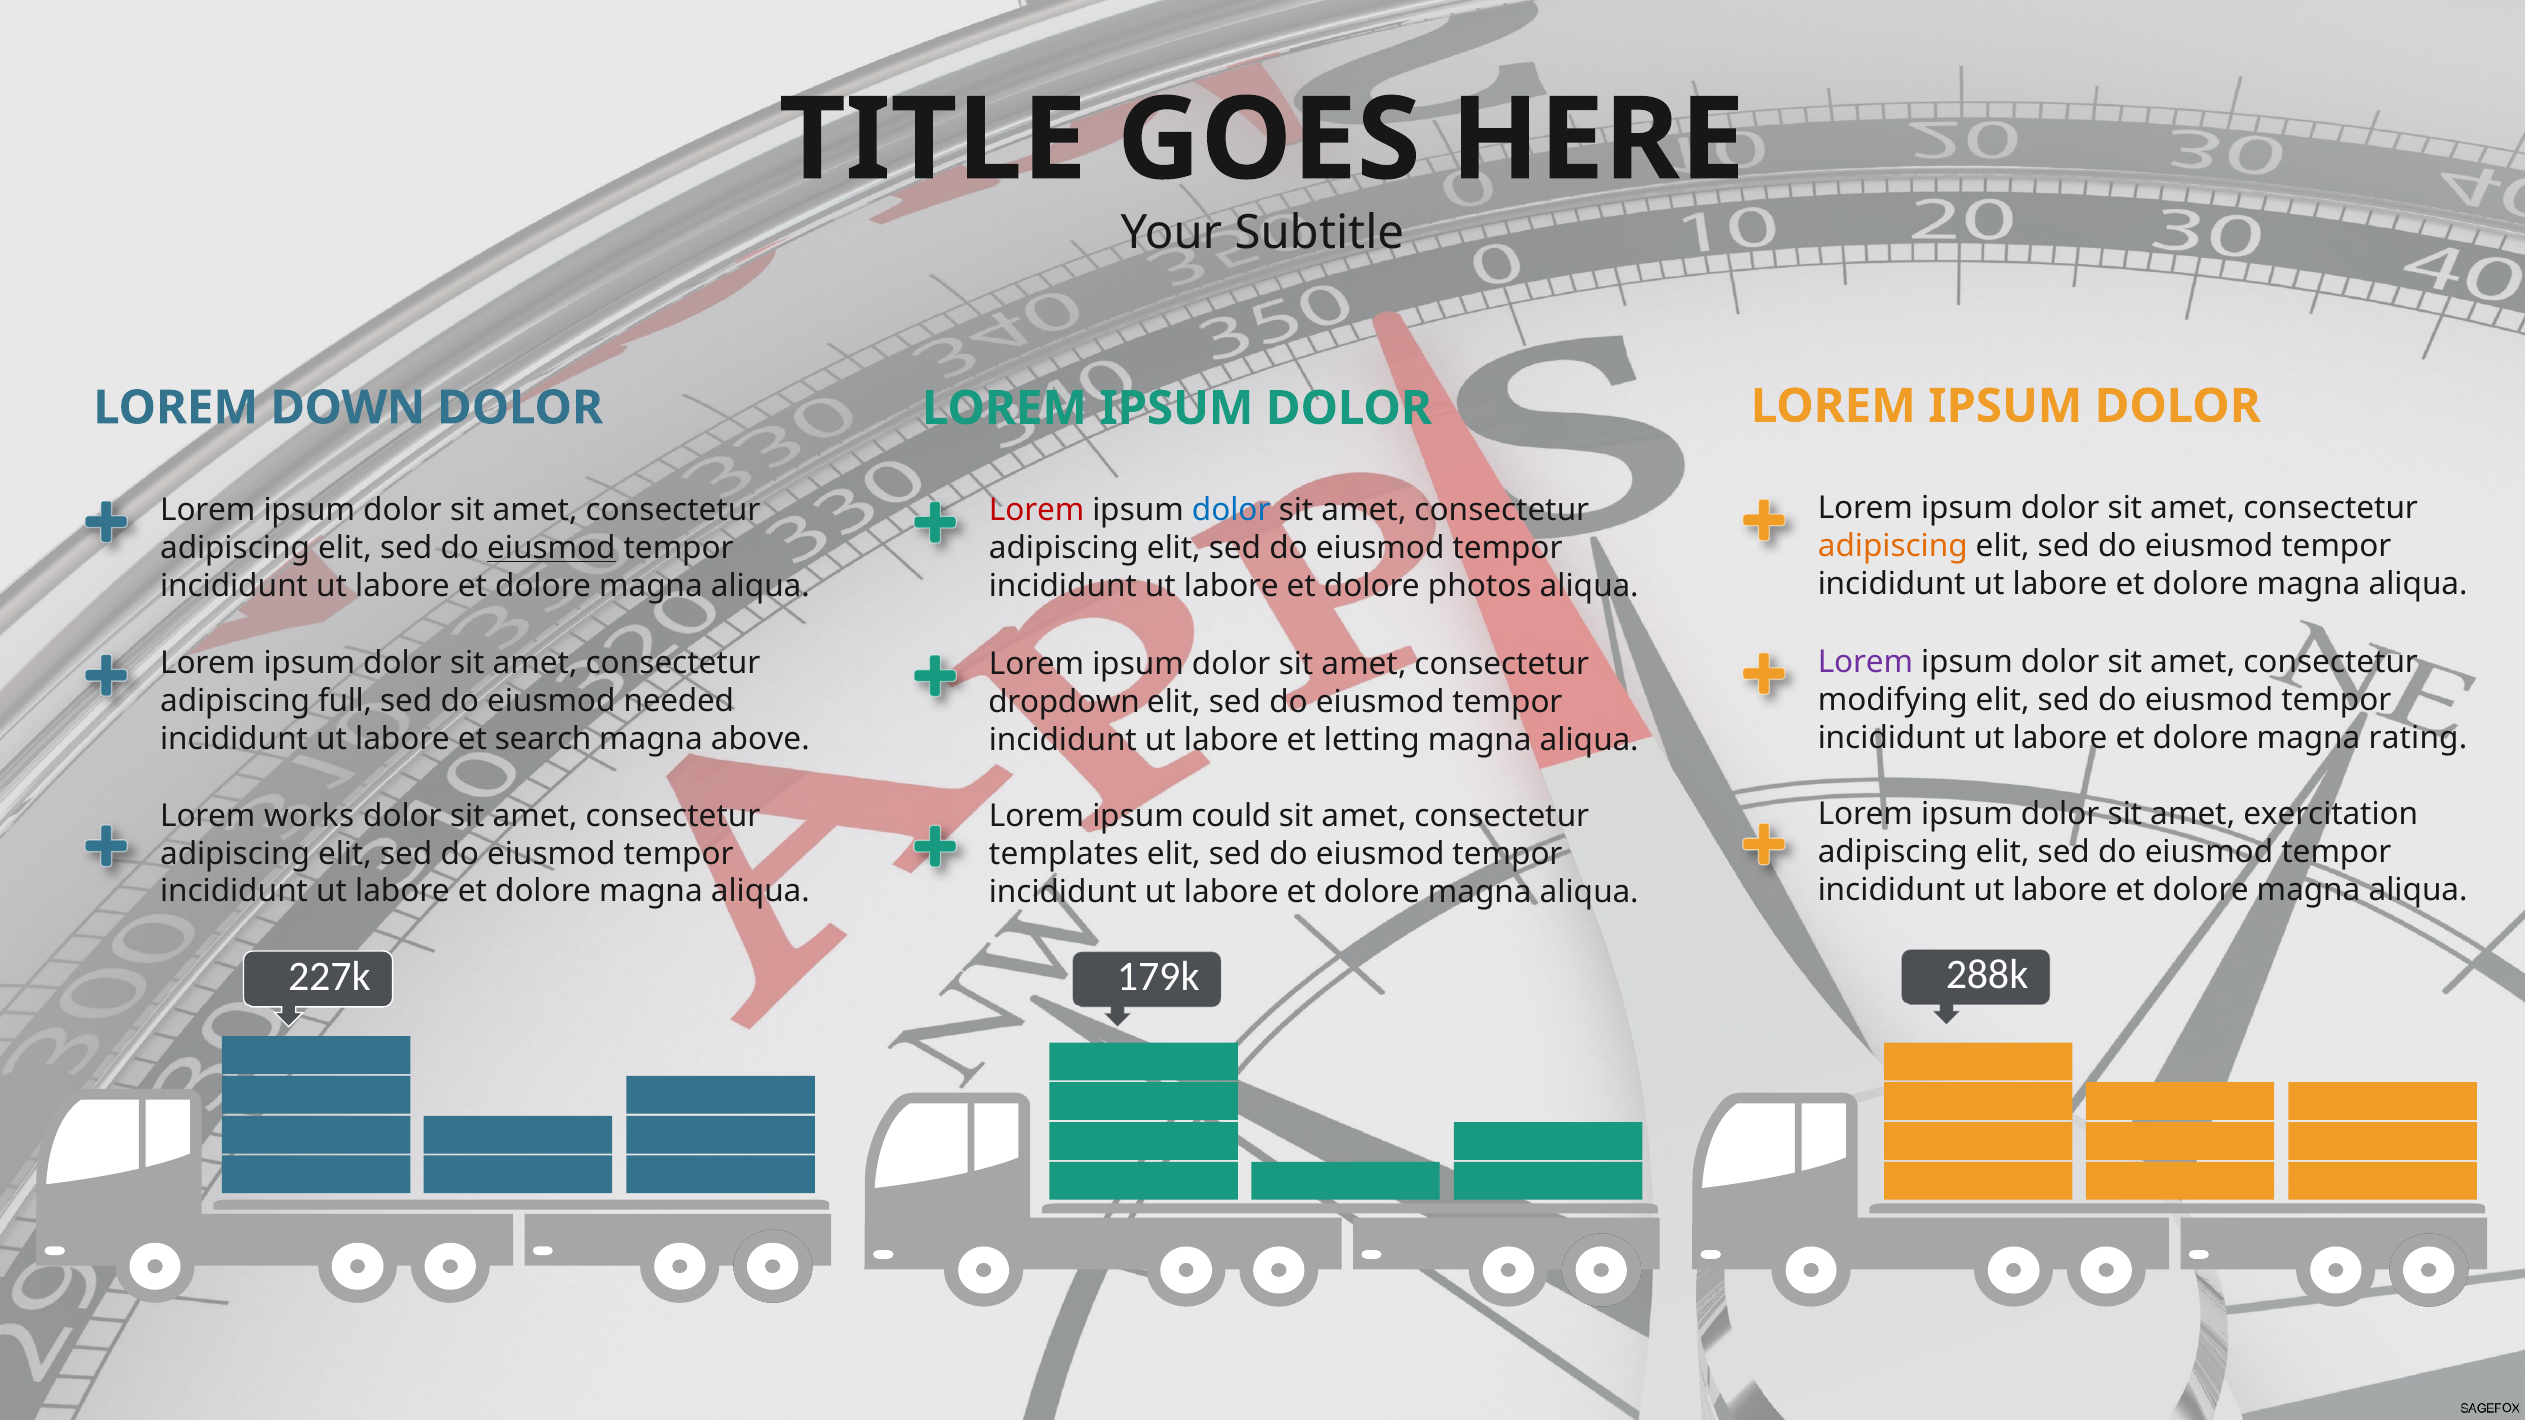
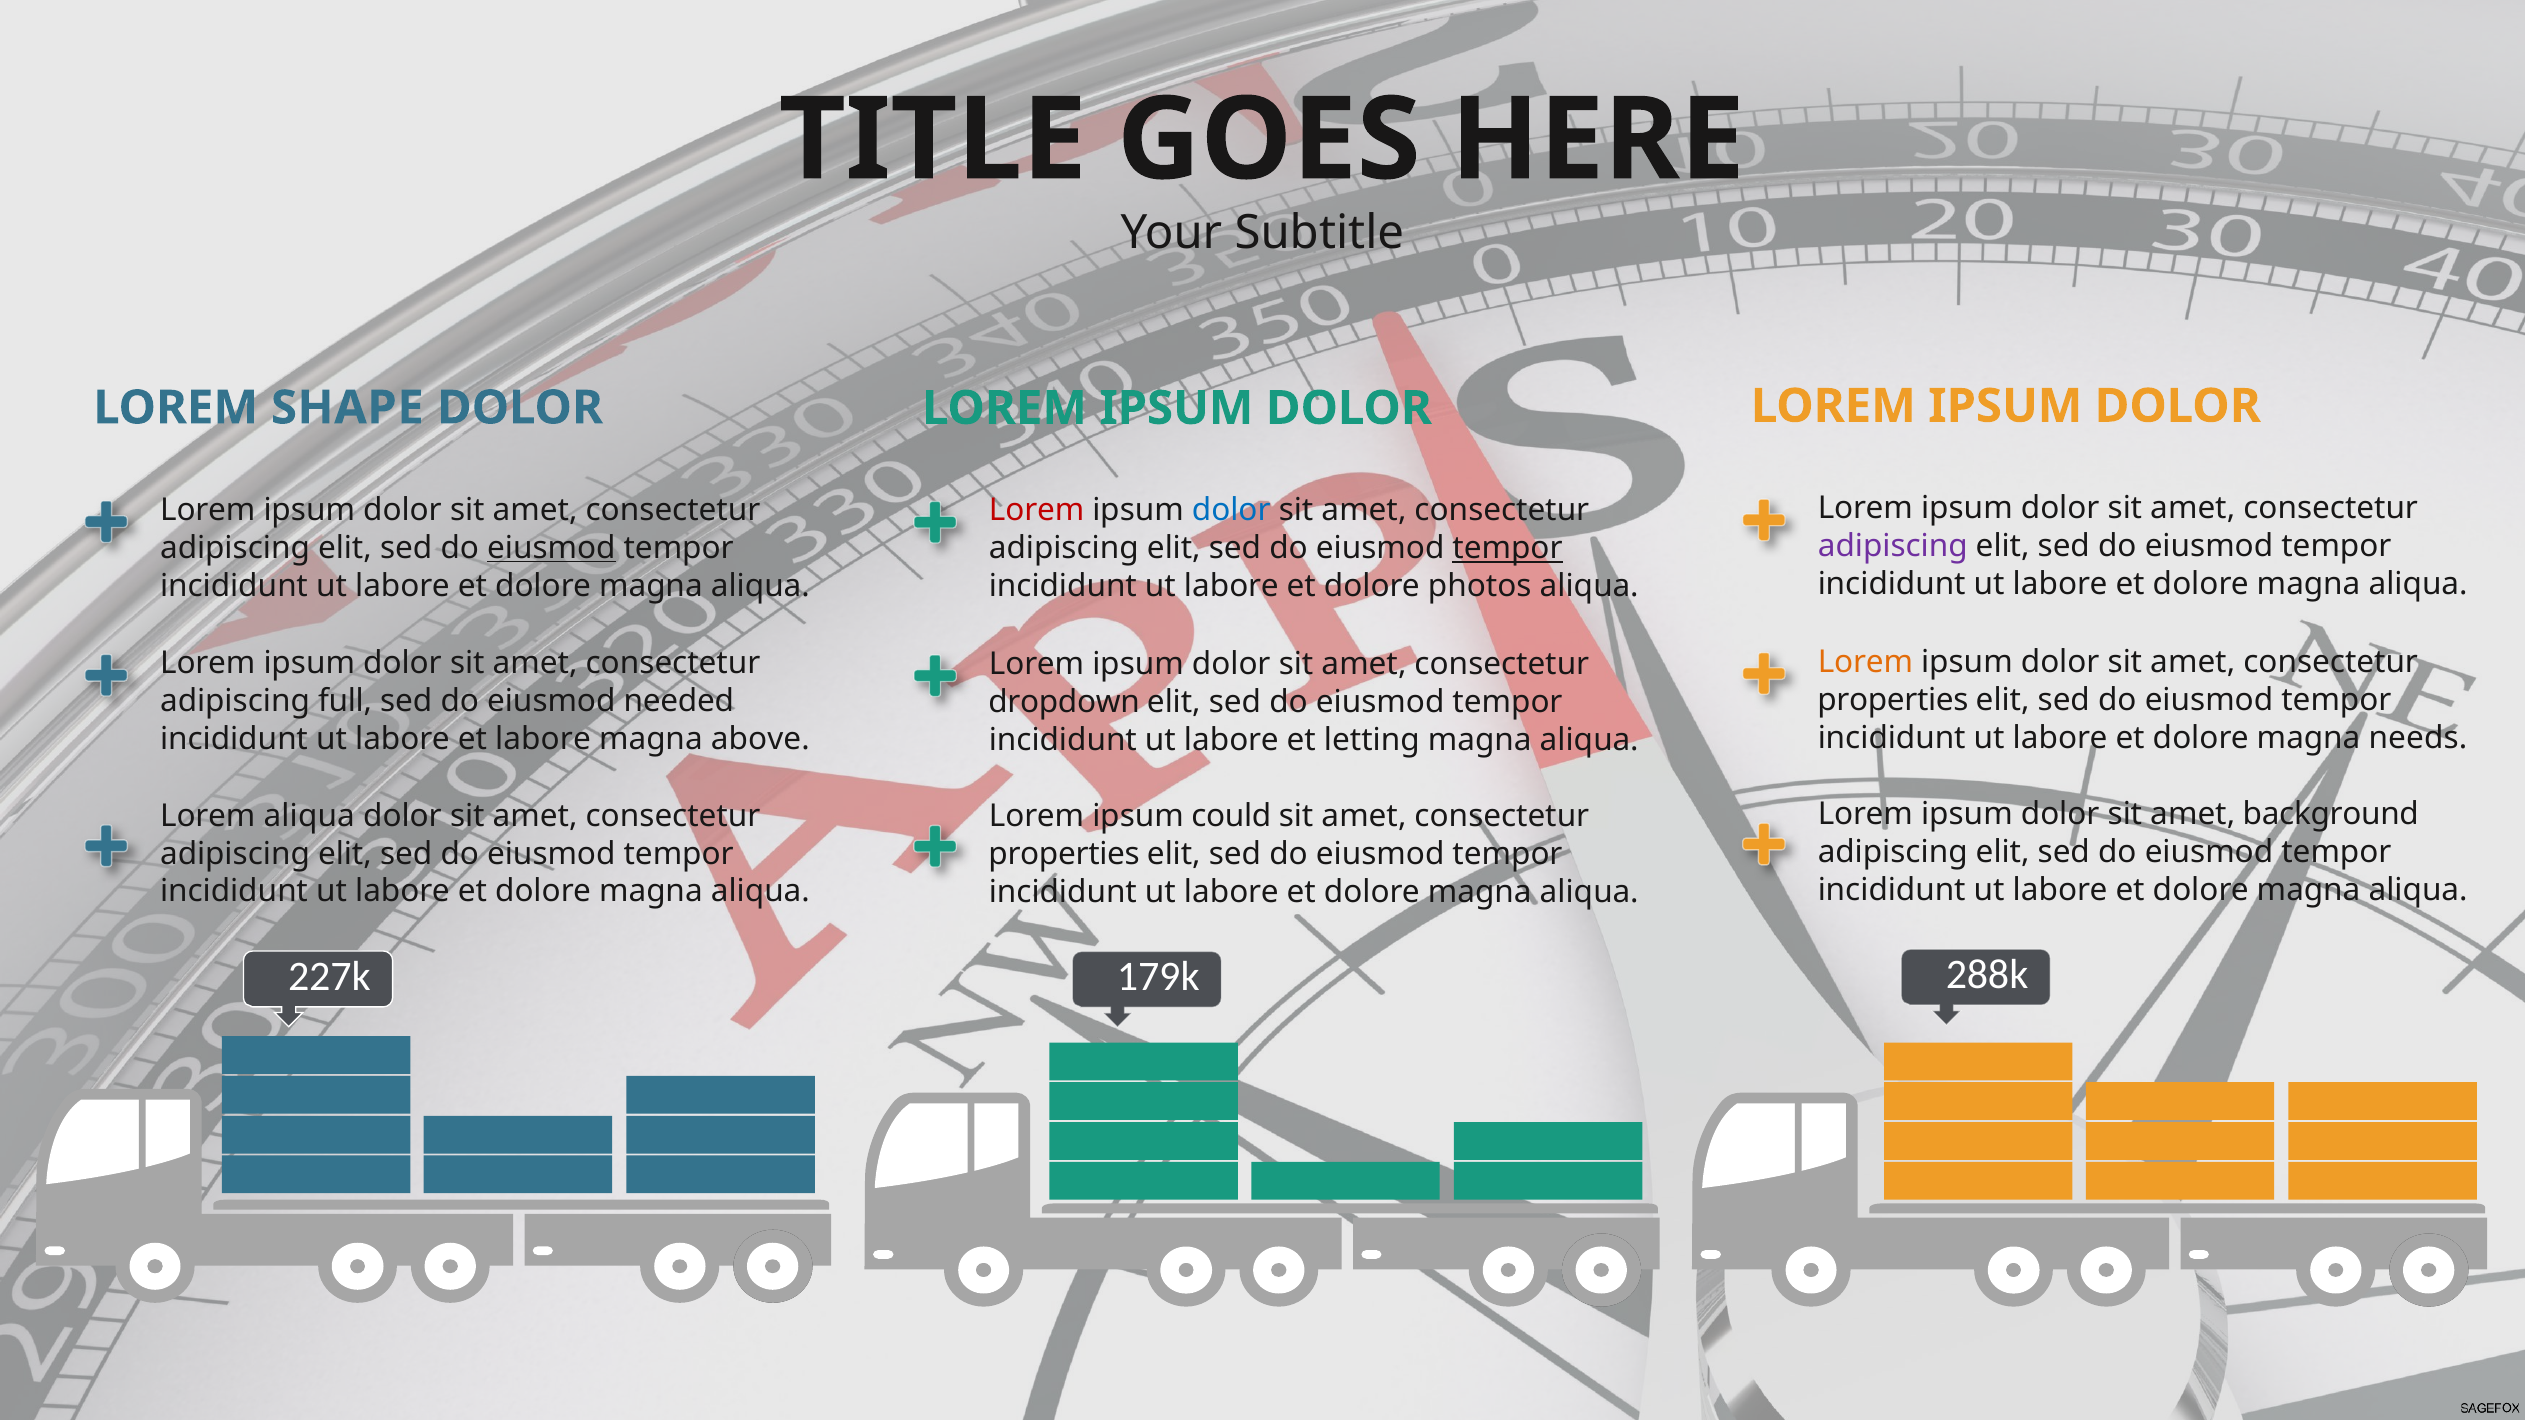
DOWN: DOWN -> SHAPE
adipiscing at (1893, 546) colour: orange -> purple
tempor at (1507, 549) underline: none -> present
Lorem at (1865, 662) colour: purple -> orange
modifying at (1893, 700): modifying -> properties
rating: rating -> needs
et search: search -> labore
exercitation: exercitation -> background
Lorem works: works -> aliqua
templates at (1064, 854): templates -> properties
